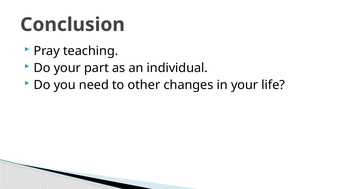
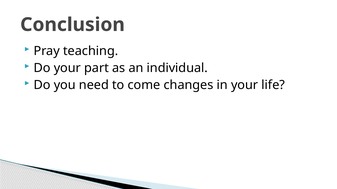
other: other -> come
